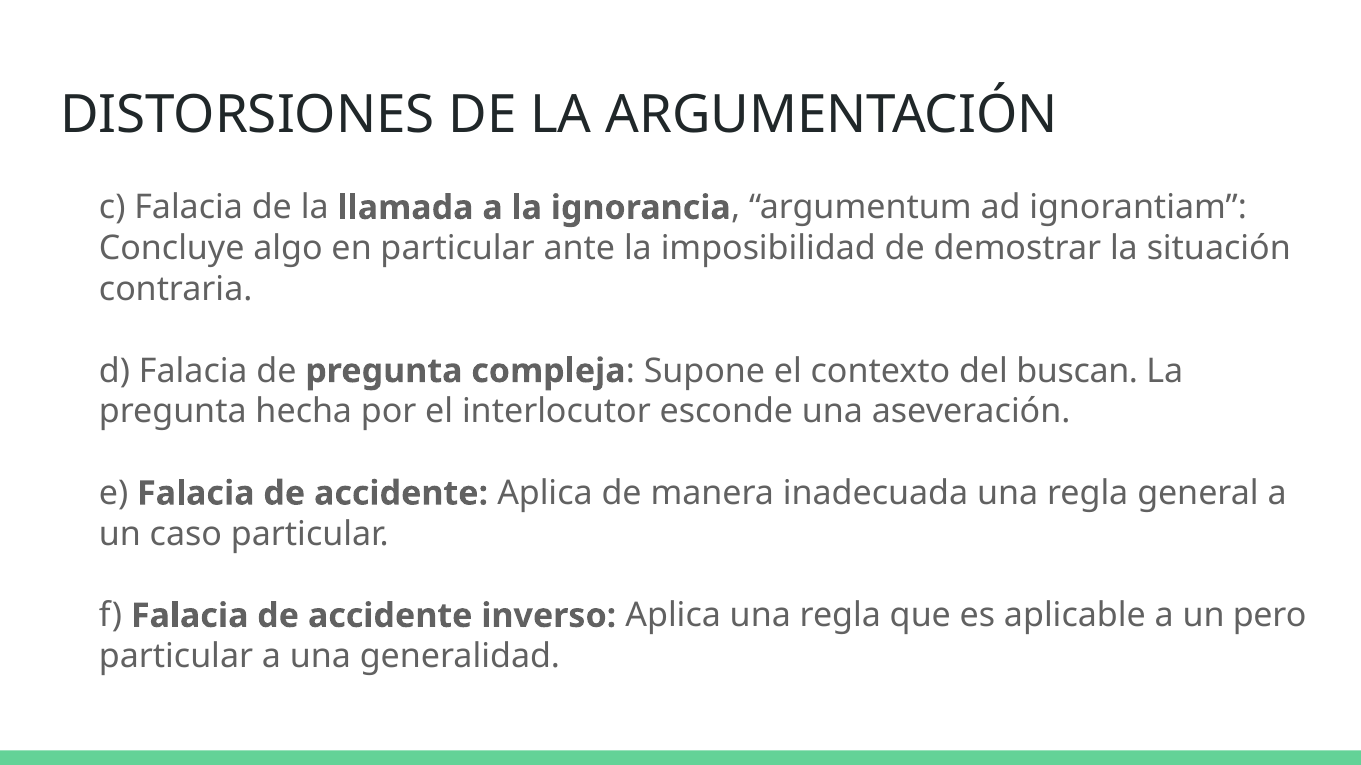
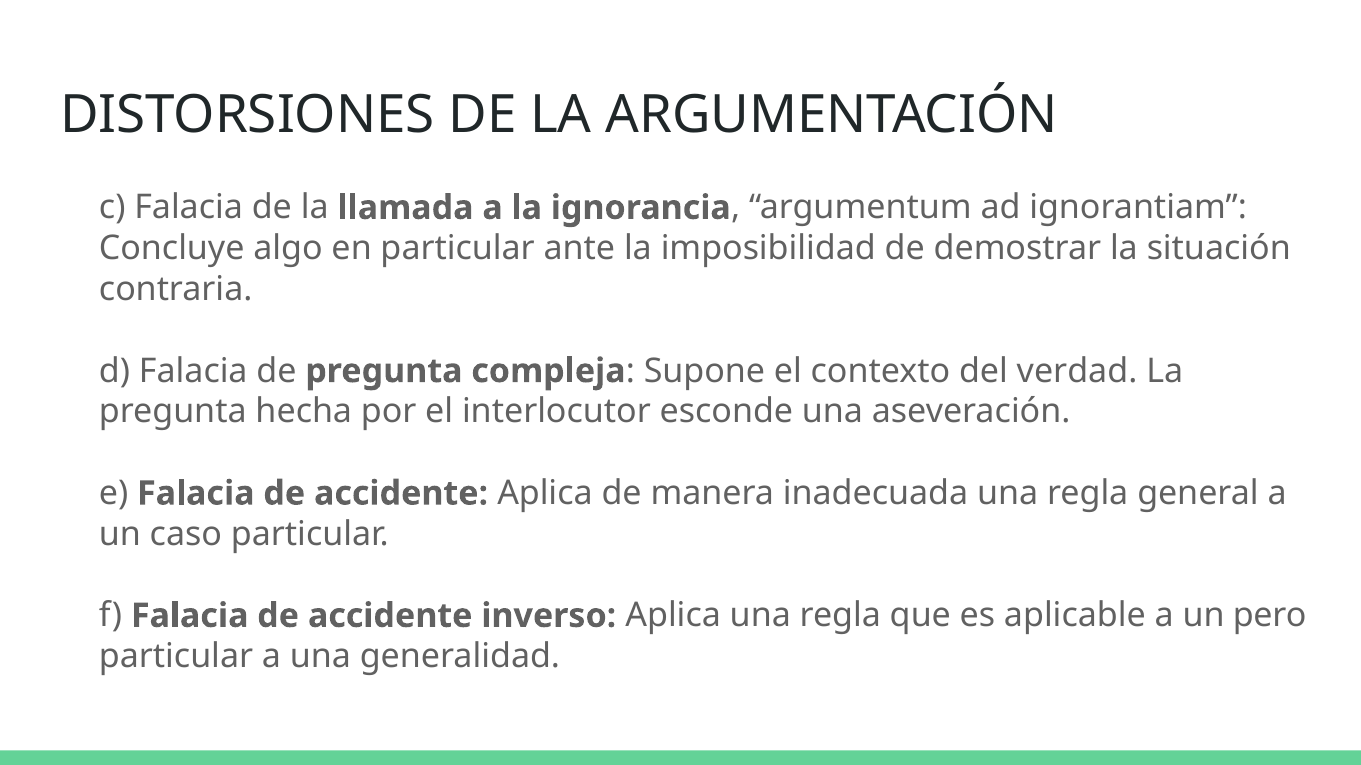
buscan: buscan -> verdad
